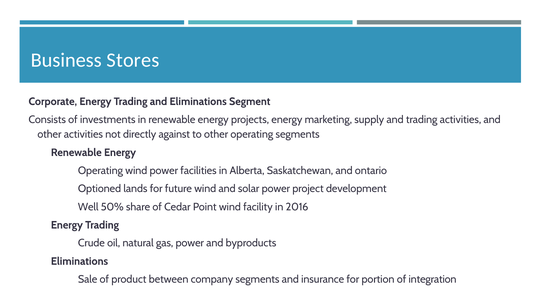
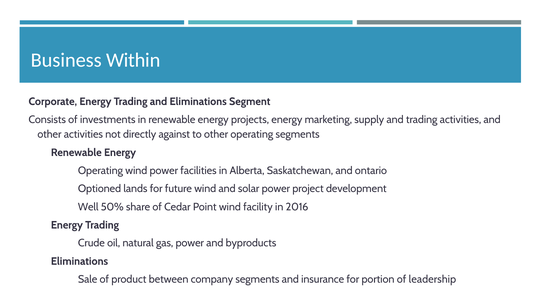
Stores: Stores -> Within
integration: integration -> leadership
